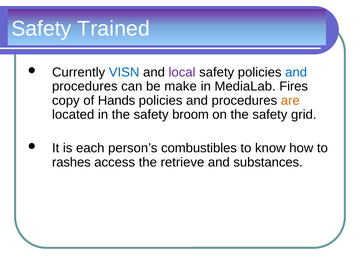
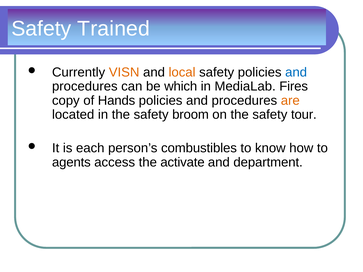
VISN colour: blue -> orange
local colour: purple -> orange
make: make -> which
grid: grid -> tour
rashes: rashes -> agents
retrieve: retrieve -> activate
substances: substances -> department
